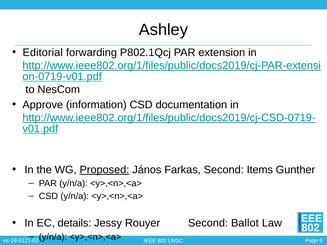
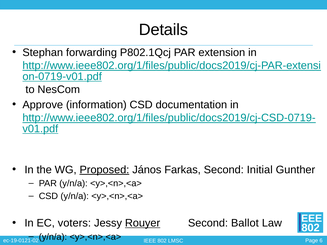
Ashley: Ashley -> Details
Editorial: Editorial -> Stephan
Items: Items -> Initial
details: details -> voters
Rouyer underline: none -> present
